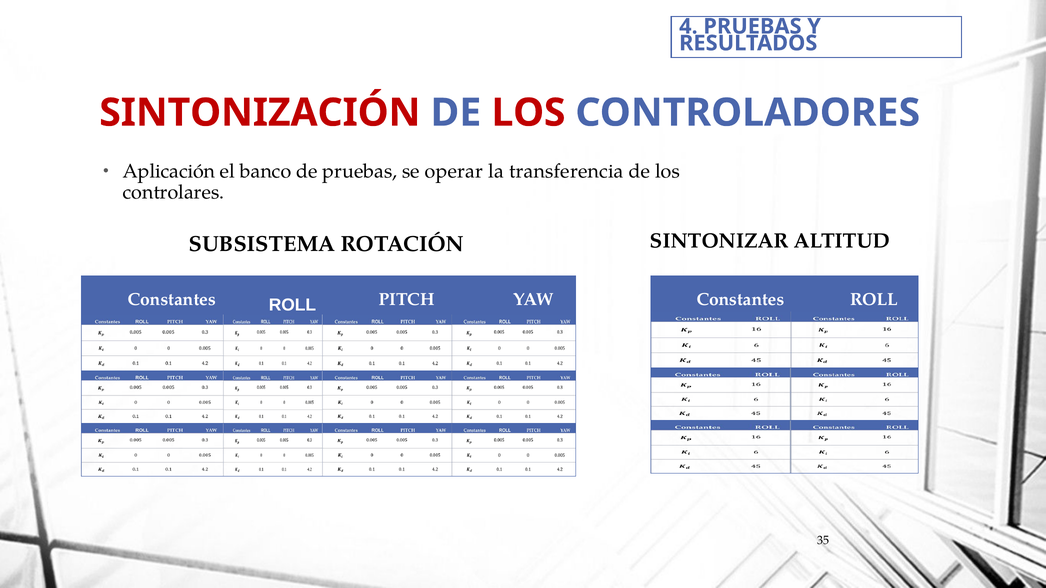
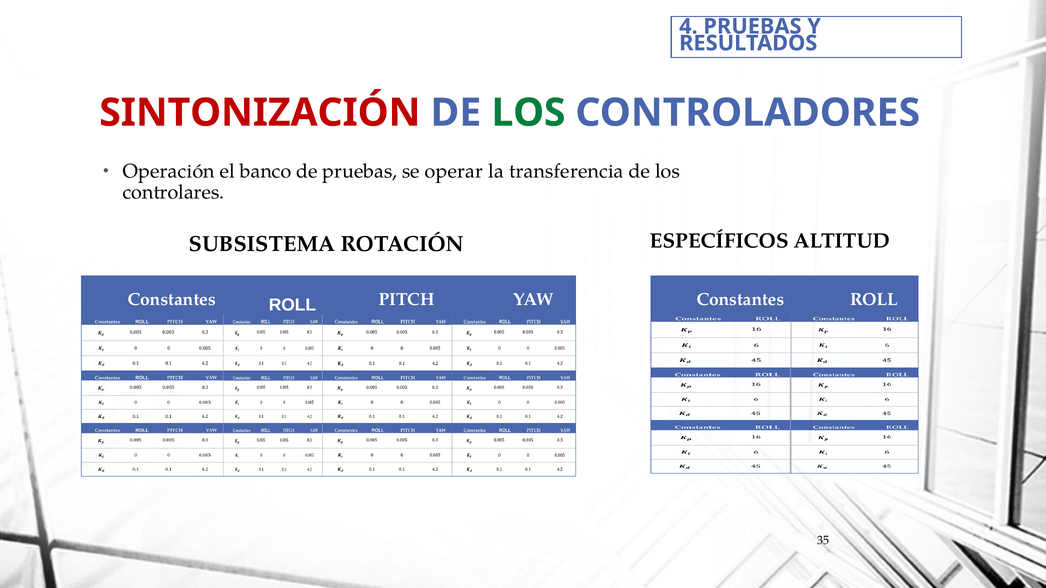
LOS at (528, 113) colour: red -> green
Aplicación: Aplicación -> Operación
SINTONIZAR: SINTONIZAR -> ESPECÍFICOS
